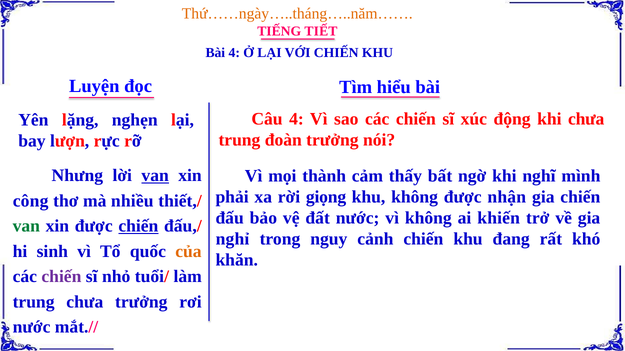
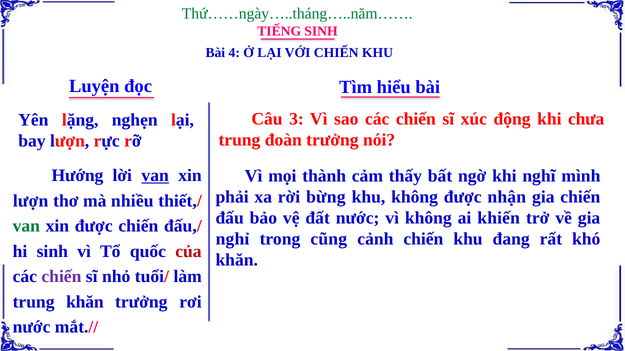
Thứ……ngày…..tháng…..năm…… colour: orange -> green
TIẾNG TIẾT: TIẾT -> SINH
Câu 4: 4 -> 3
Nhưng: Nhưng -> Hướng
giọng: giọng -> bừng
công at (31, 201): công -> lượn
chiến at (138, 226) underline: present -> none
nguy: nguy -> cũng
của colour: orange -> red
trung chưa: chưa -> khăn
